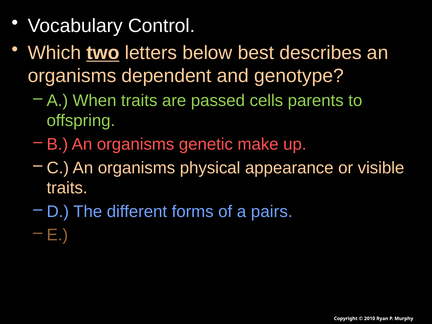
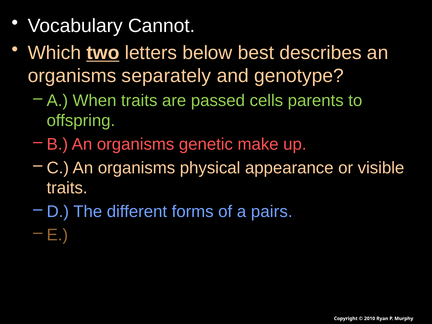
Vocabulary Control: Control -> Cannot
dependent: dependent -> separately
